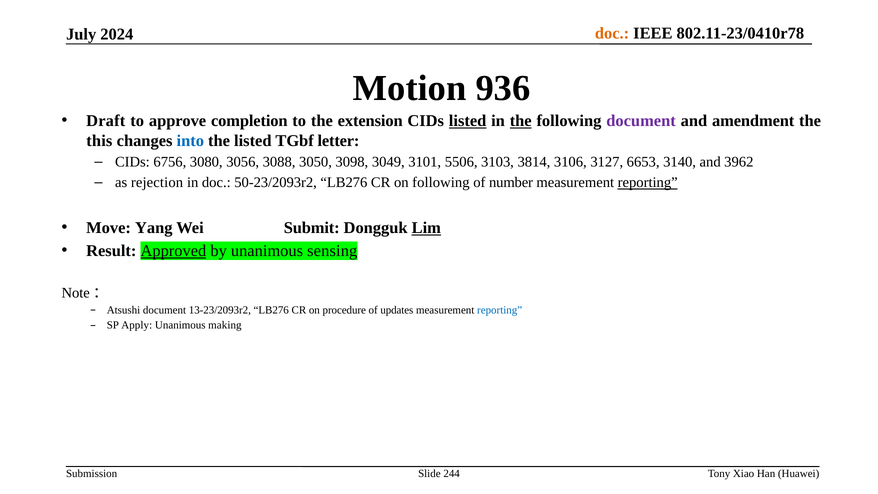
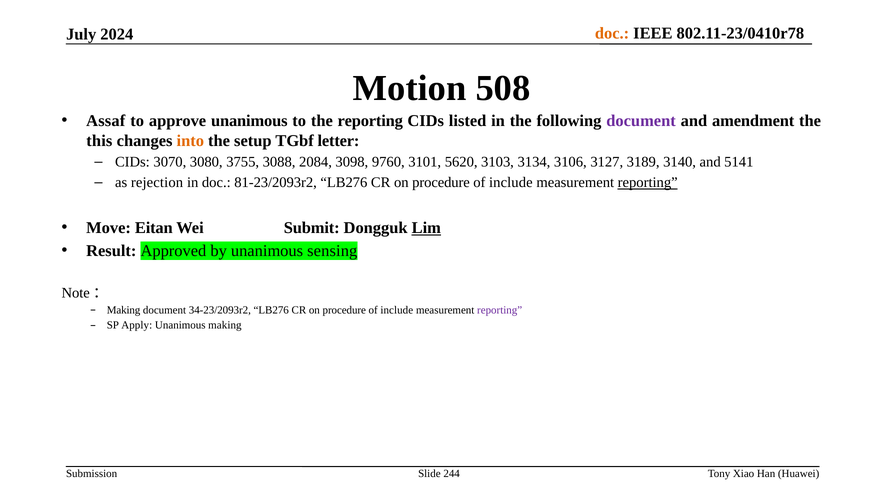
936: 936 -> 508
Draft: Draft -> Assaf
approve completion: completion -> unanimous
the extension: extension -> reporting
listed at (468, 121) underline: present -> none
the at (521, 121) underline: present -> none
into colour: blue -> orange
the listed: listed -> setup
6756: 6756 -> 3070
3056: 3056 -> 3755
3050: 3050 -> 2084
3049: 3049 -> 9760
5506: 5506 -> 5620
3814: 3814 -> 3134
6653: 6653 -> 3189
3962: 3962 -> 5141
50-23/2093r2: 50-23/2093r2 -> 81-23/2093r2
following at (441, 183): following -> procedure
number at (511, 183): number -> include
Yang: Yang -> Eitan
Approved underline: present -> none
Atsushi at (124, 310): Atsushi -> Making
13-23/2093r2: 13-23/2093r2 -> 34-23/2093r2
updates at (397, 310): updates -> include
reporting at (500, 310) colour: blue -> purple
